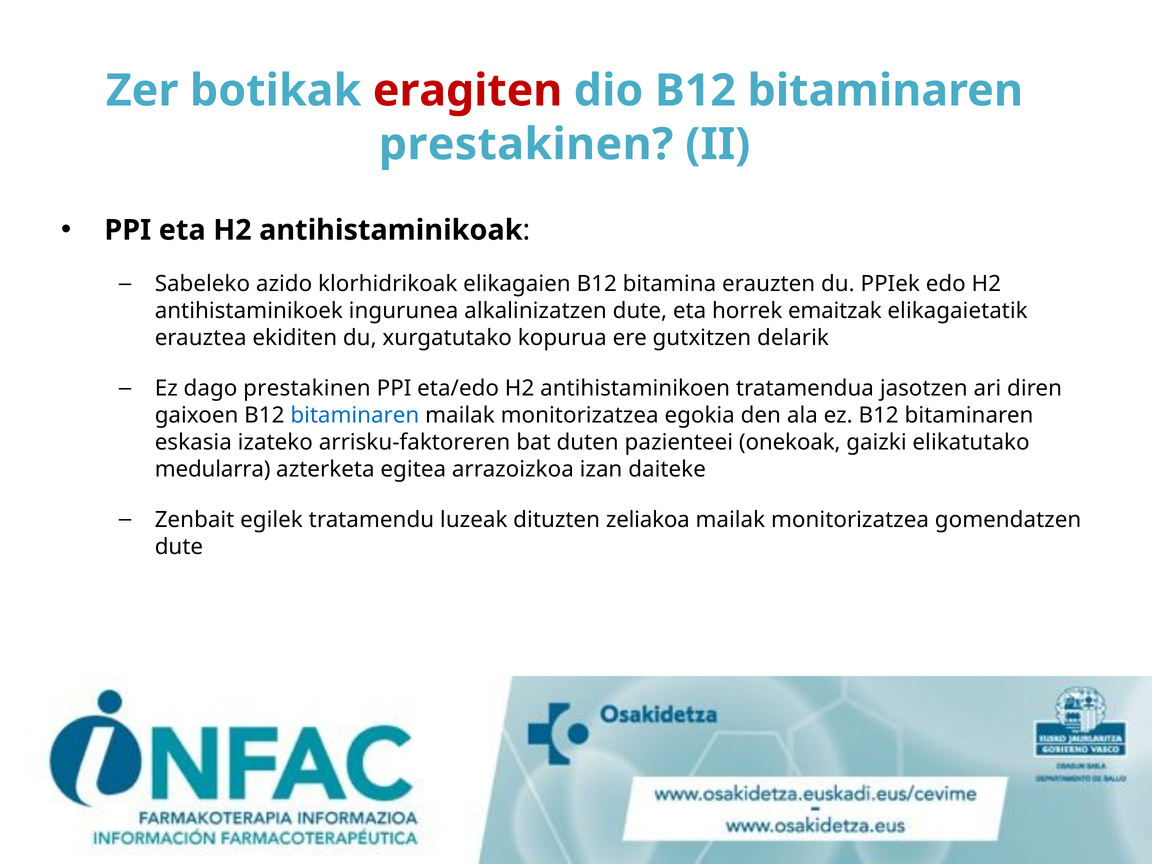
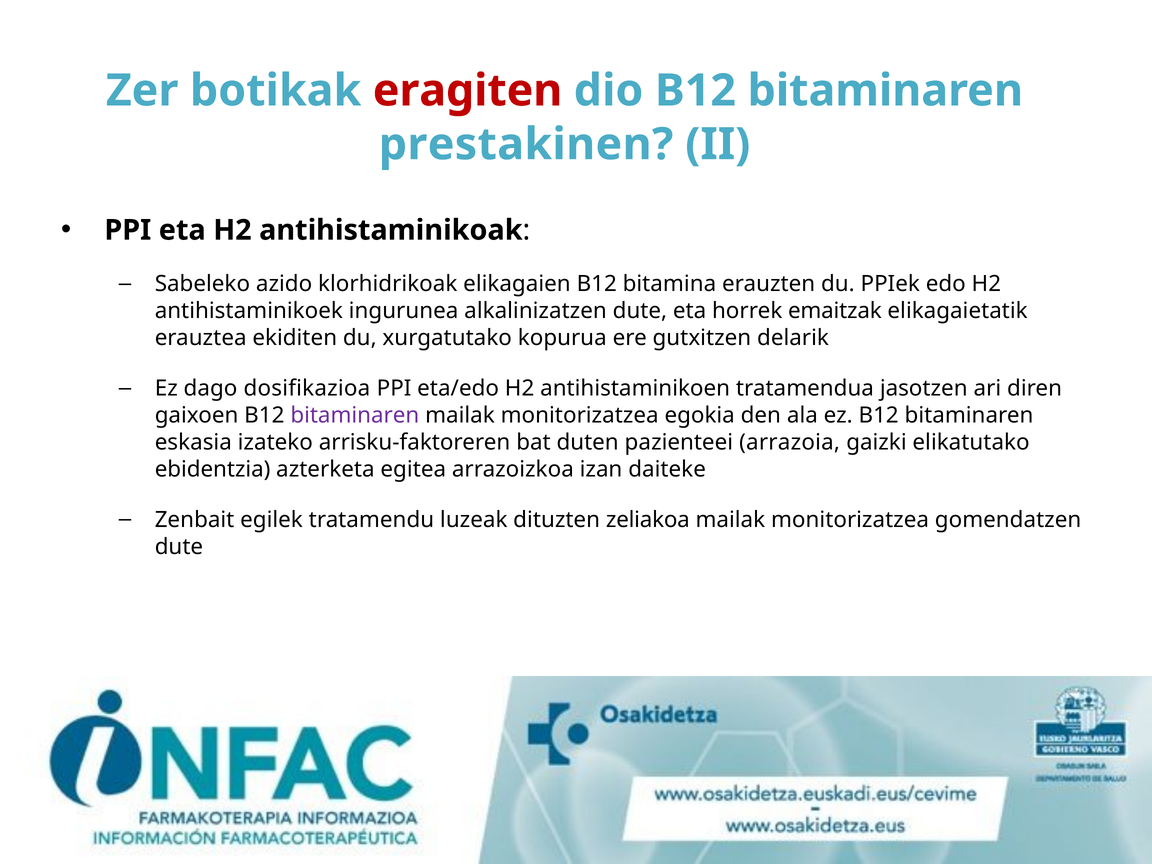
dago prestakinen: prestakinen -> dosifikazioa
bitaminaren at (355, 415) colour: blue -> purple
onekoak: onekoak -> arrazoia
medularra: medularra -> ebidentzia
